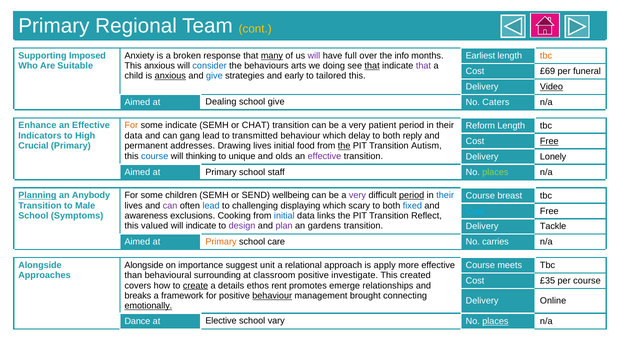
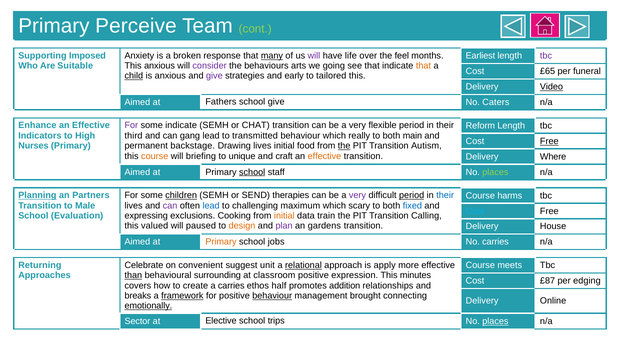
Regional: Regional -> Perceive
cont colour: yellow -> light green
full: full -> life
info: info -> feel
tbc at (546, 56) colour: orange -> purple
consider colour: blue -> purple
doing: doing -> going
that at (372, 66) underline: present -> none
that at (423, 66) colour: purple -> orange
£69: £69 -> £65
child underline: none -> present
anxious at (170, 76) underline: present -> none
give at (214, 76) colour: blue -> purple
Dealing: Dealing -> Fathers
For at (131, 125) colour: orange -> purple
patient: patient -> flexible
data at (134, 136): data -> third
delay: delay -> really
reply: reply -> main
Crucial: Crucial -> Nurses
addresses: addresses -> backstage
course at (155, 156) colour: blue -> orange
thinking: thinking -> briefing
olds: olds -> craft
effective at (324, 156) colour: purple -> orange
Lonely: Lonely -> Where
school at (252, 172) underline: none -> present
Anybody: Anybody -> Partners
children underline: none -> present
wellbeing: wellbeing -> therapies
breast: breast -> harms
displaying: displaying -> maximum
Symptoms: Symptoms -> Evaluation
awareness: awareness -> expressing
initial at (284, 216) colour: blue -> orange
links: links -> train
Reflect: Reflect -> Calling
will indicate: indicate -> paused
design colour: purple -> orange
Tackle: Tackle -> House
care: care -> jobs
Alongside at (40, 265): Alongside -> Returning
Alongside at (144, 265): Alongside -> Celebrate
importance: importance -> convenient
relational underline: none -> present
than underline: none -> present
investigate: investigate -> expression
created: created -> minutes
£35: £35 -> £87
per course: course -> edging
create underline: present -> none
a details: details -> carries
rent: rent -> half
emerge: emerge -> addition
framework underline: none -> present
Dance: Dance -> Sector
vary: vary -> trips
